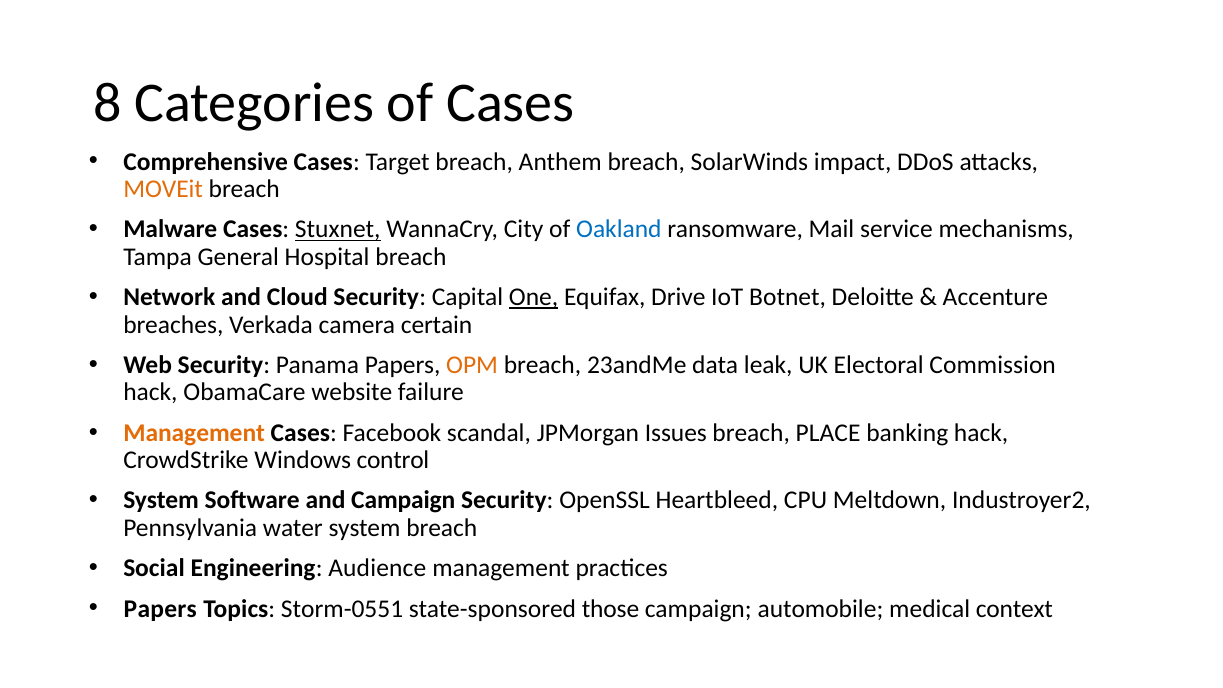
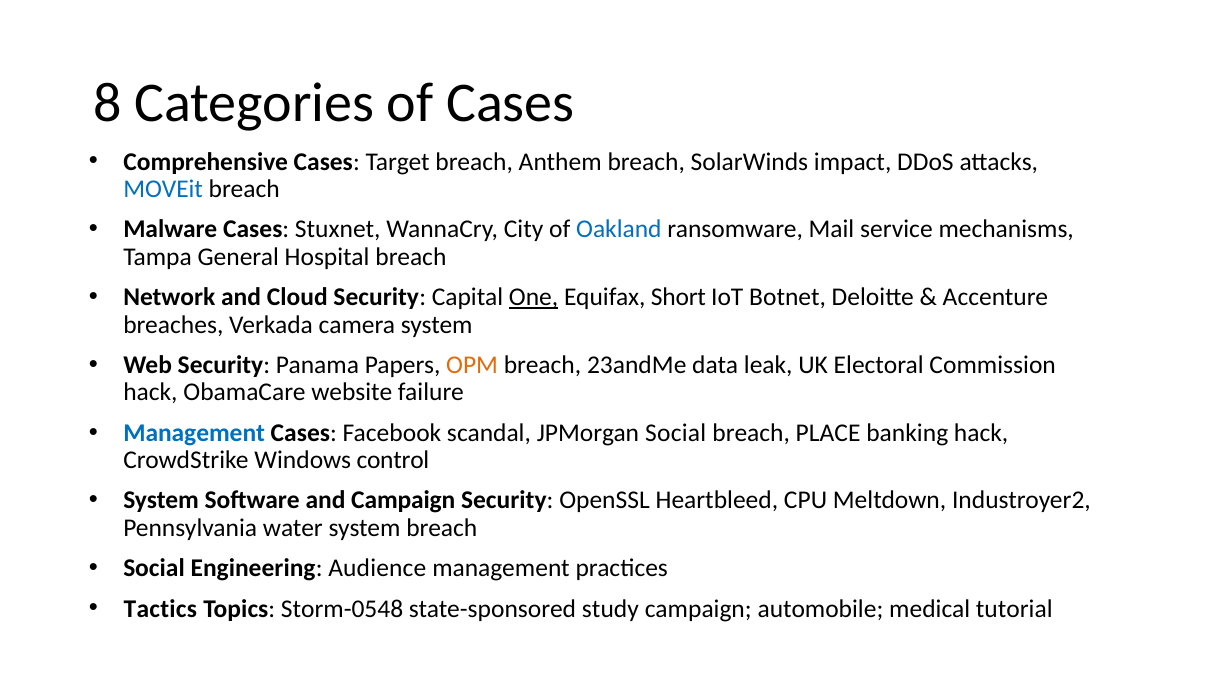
MOVEit colour: orange -> blue
Stuxnet underline: present -> none
Drive: Drive -> Short
camera certain: certain -> system
Management at (194, 433) colour: orange -> blue
JPMorgan Issues: Issues -> Social
Papers at (160, 609): Papers -> Tactics
Storm-0551: Storm-0551 -> Storm-0548
those: those -> study
context: context -> tutorial
